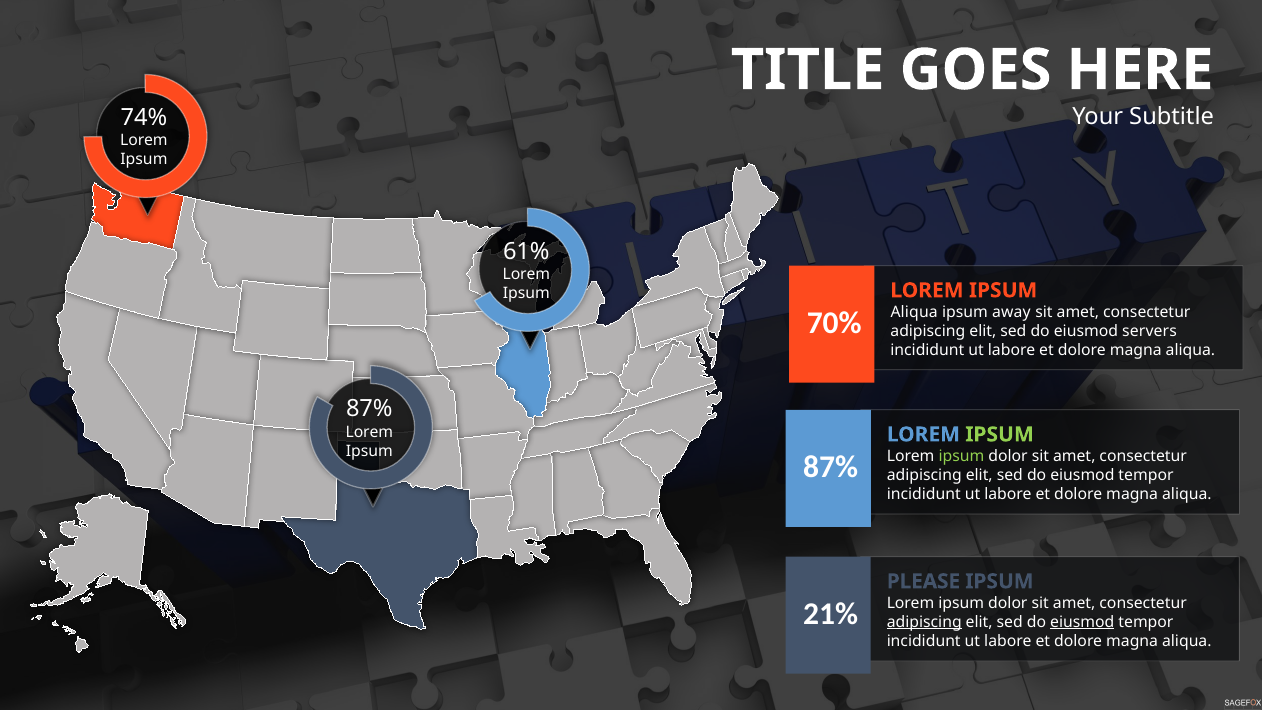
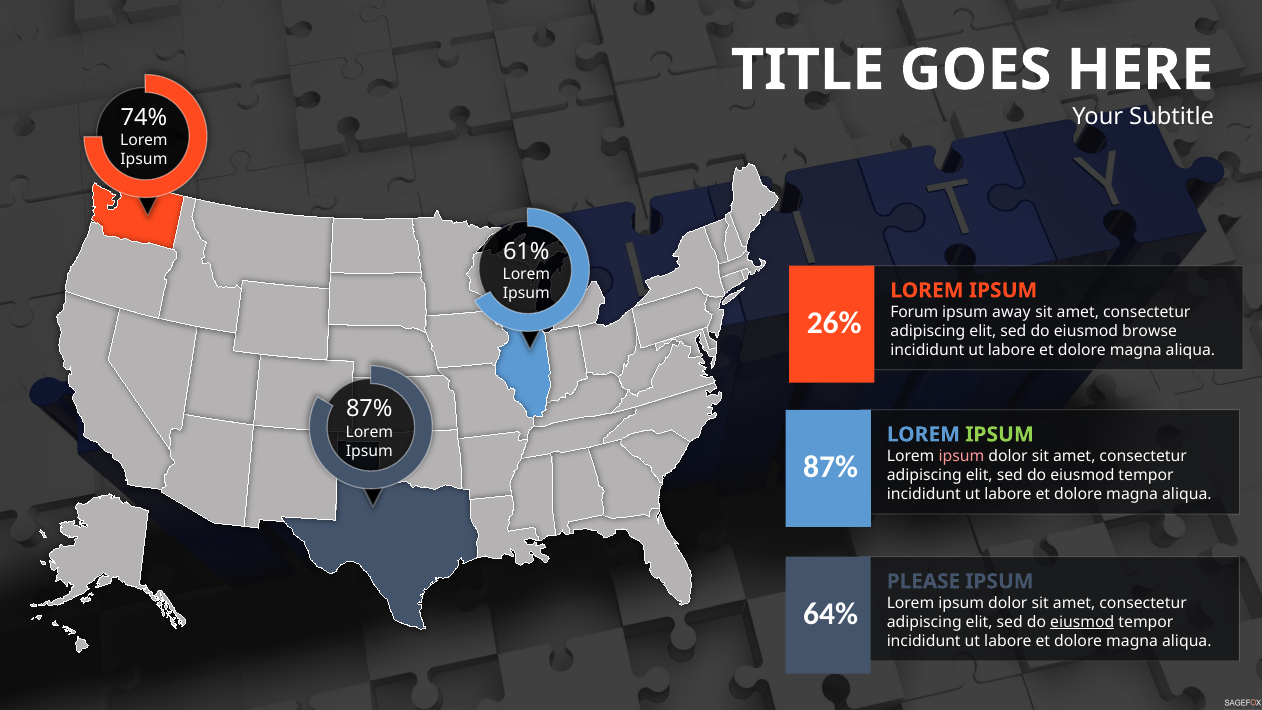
Aliqua at (914, 312): Aliqua -> Forum
70%: 70% -> 26%
servers: servers -> browse
ipsum at (961, 456) colour: light green -> pink
21%: 21% -> 64%
adipiscing at (924, 622) underline: present -> none
